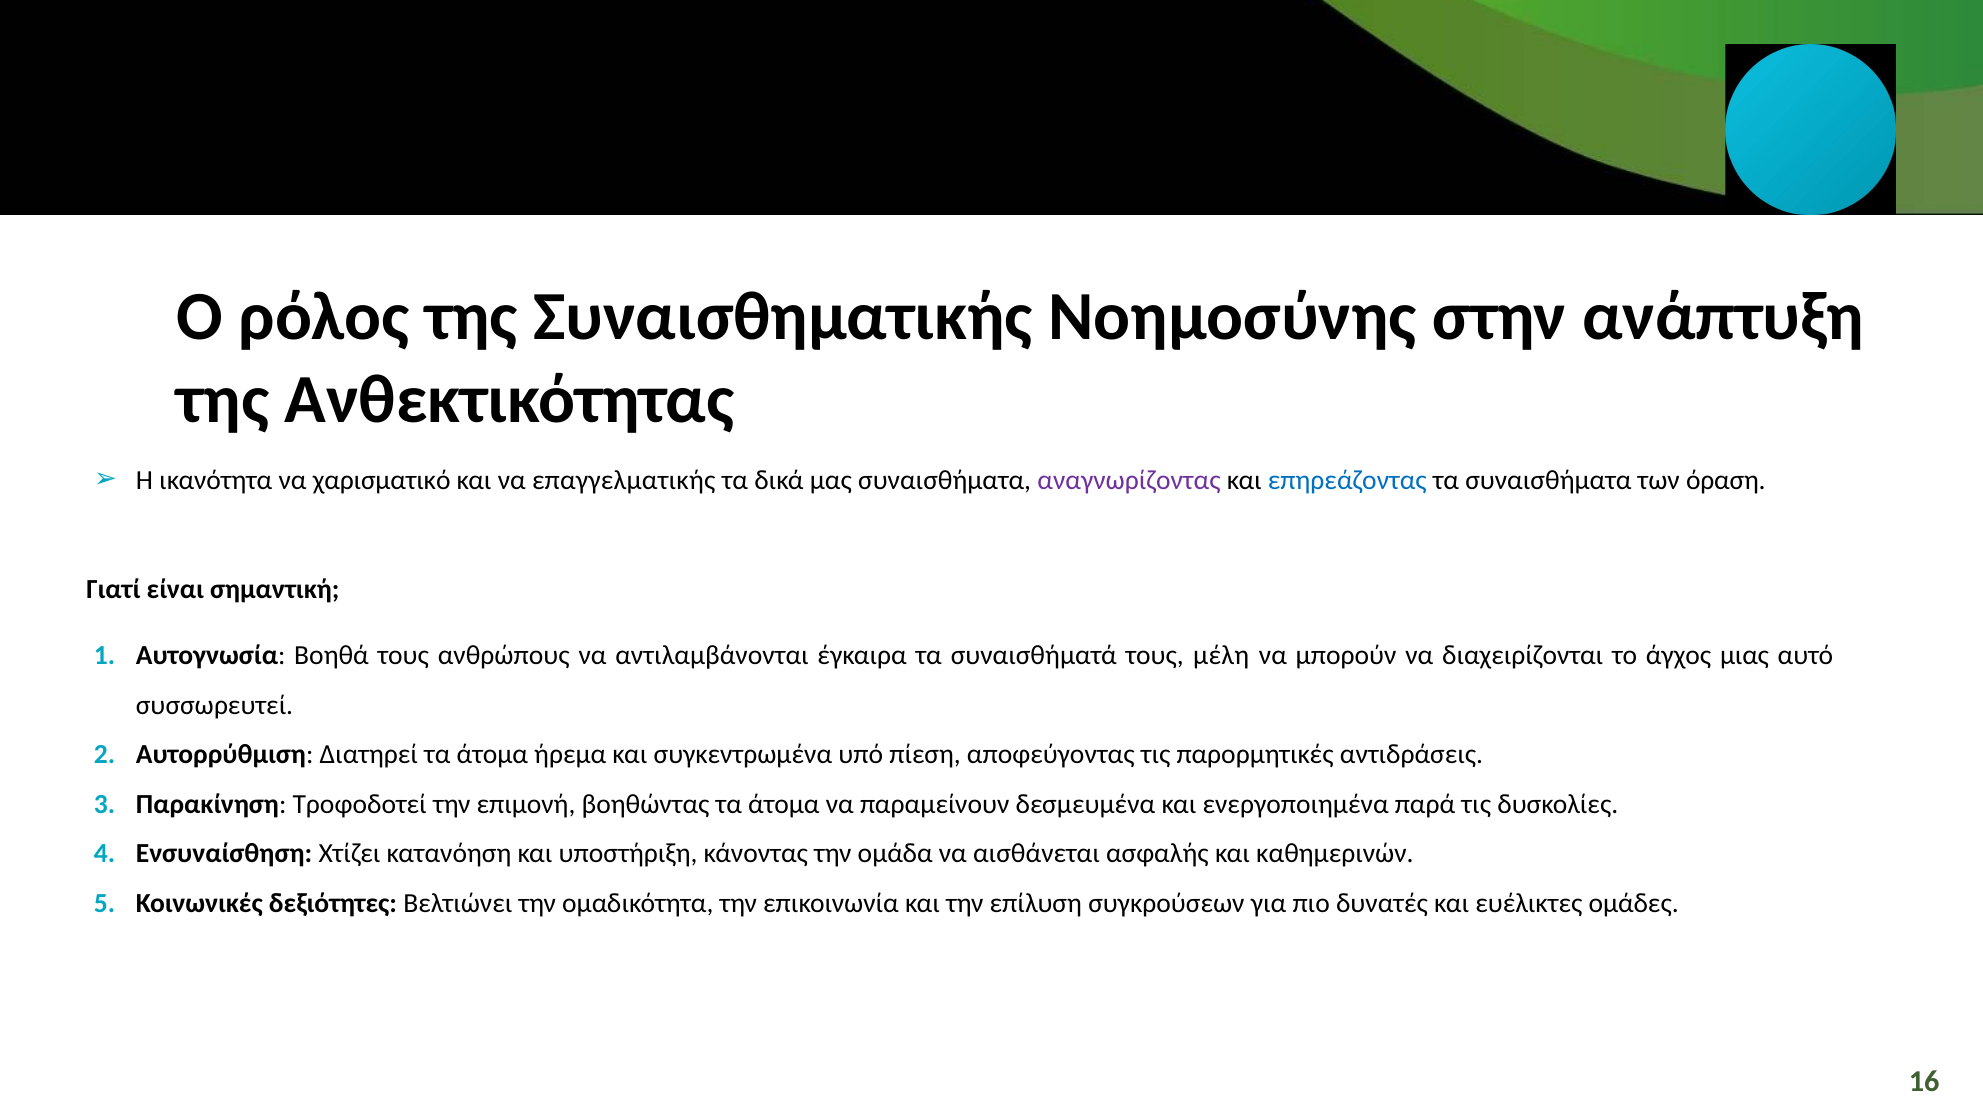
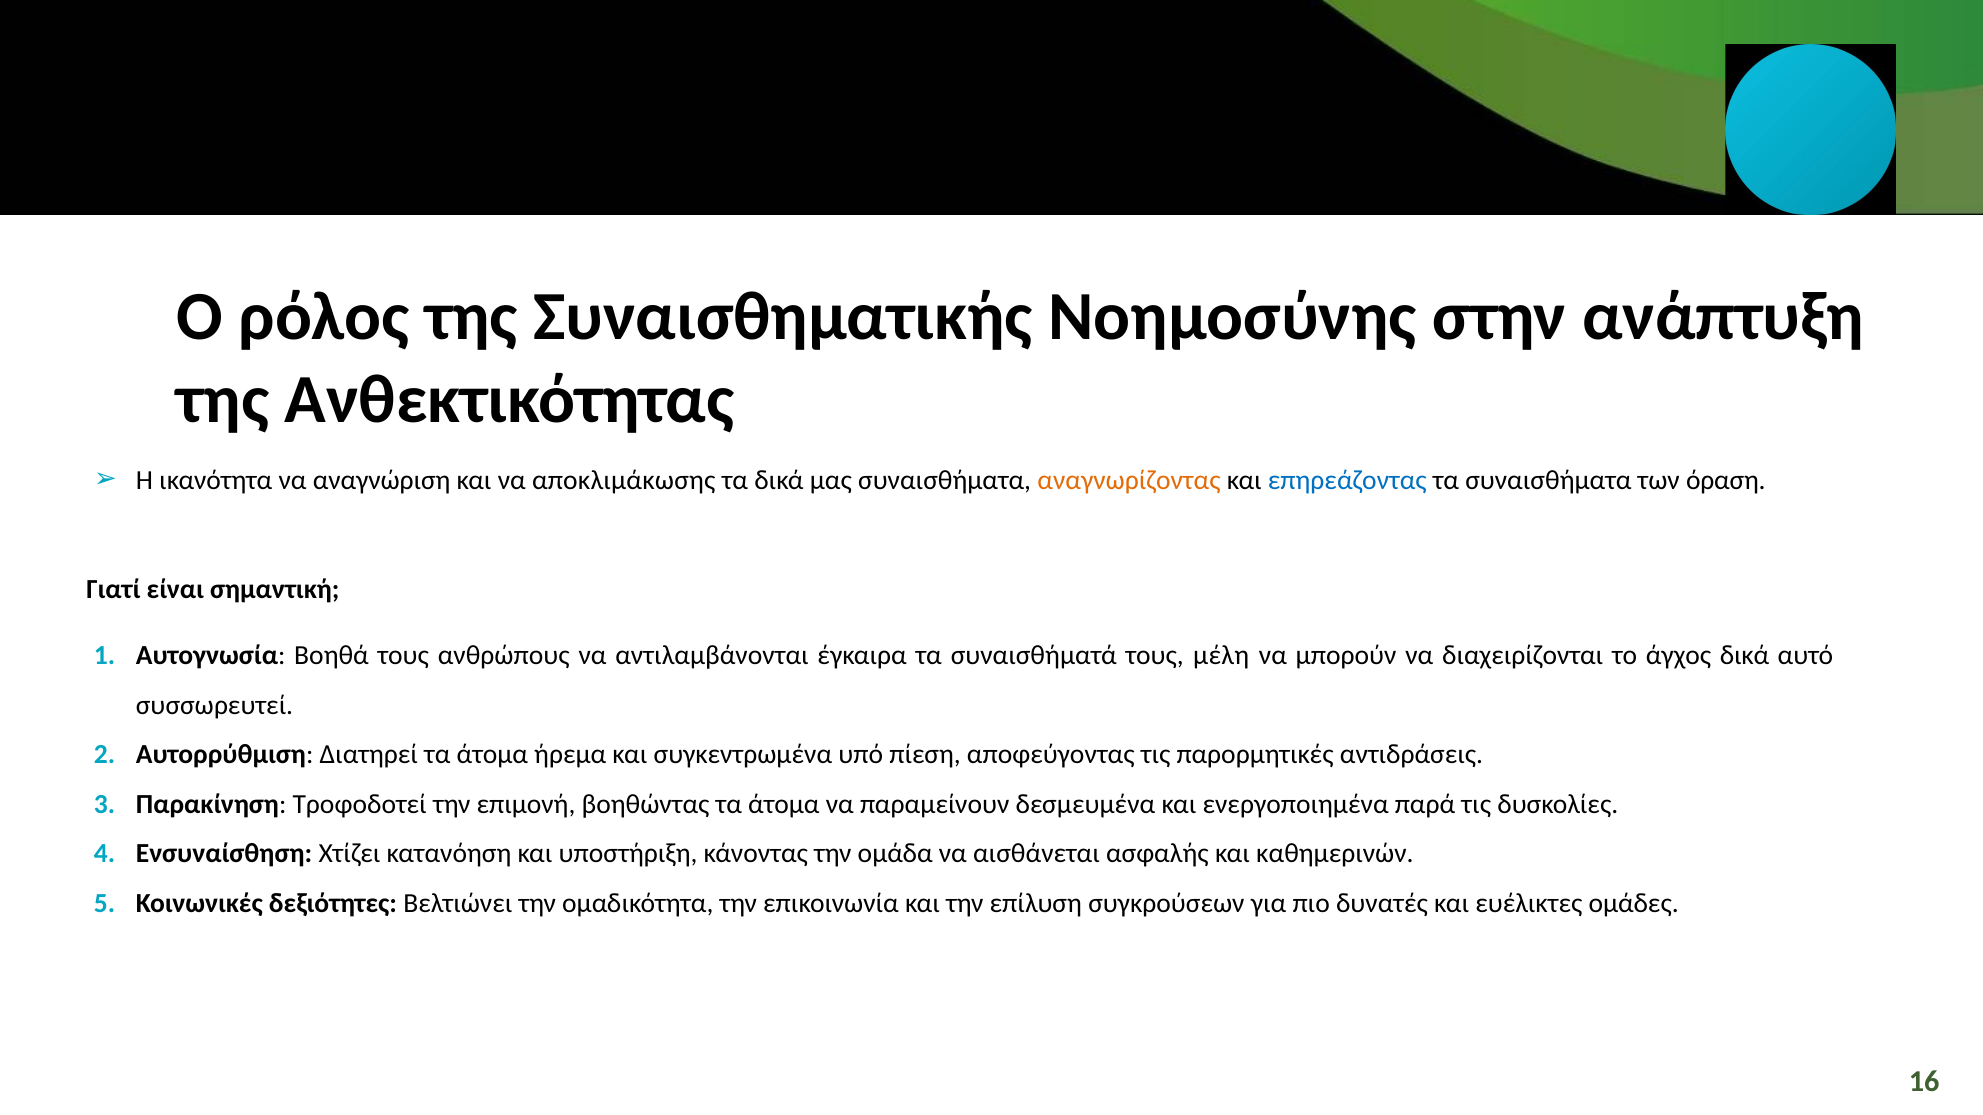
χαρισματικό: χαρισματικό -> αναγνώριση
επαγγελματικής: επαγγελματικής -> αποκλιμάκωσης
αναγνωρίζοντας colour: purple -> orange
άγχος μιας: μιας -> δικά
